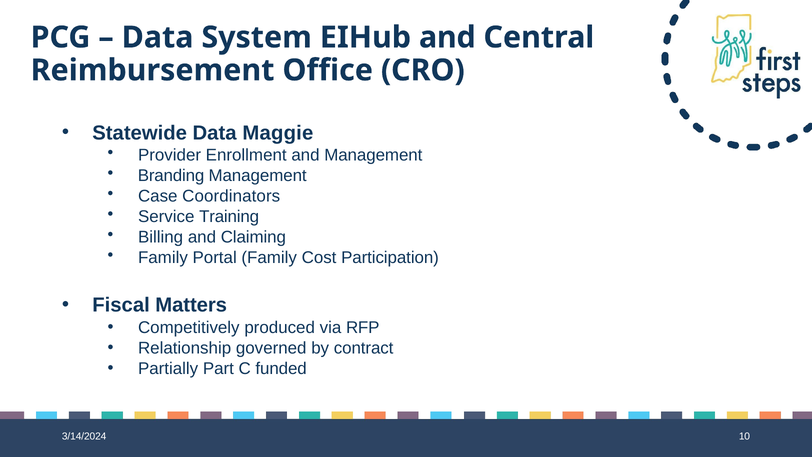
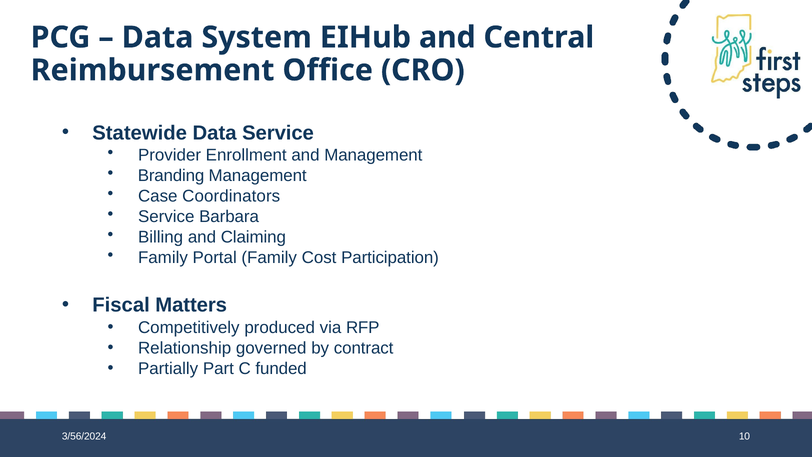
Data Maggie: Maggie -> Service
Training: Training -> Barbara
3/14/2024: 3/14/2024 -> 3/56/2024
